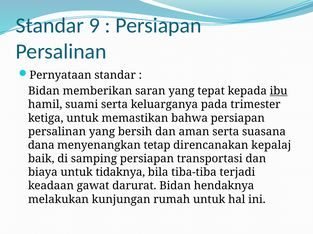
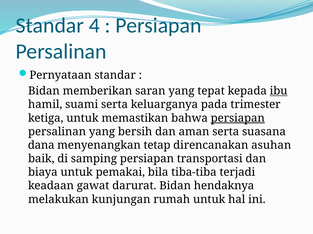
9: 9 -> 4
persiapan at (238, 118) underline: none -> present
kepalaj: kepalaj -> asuhan
tidaknya: tidaknya -> pemakai
